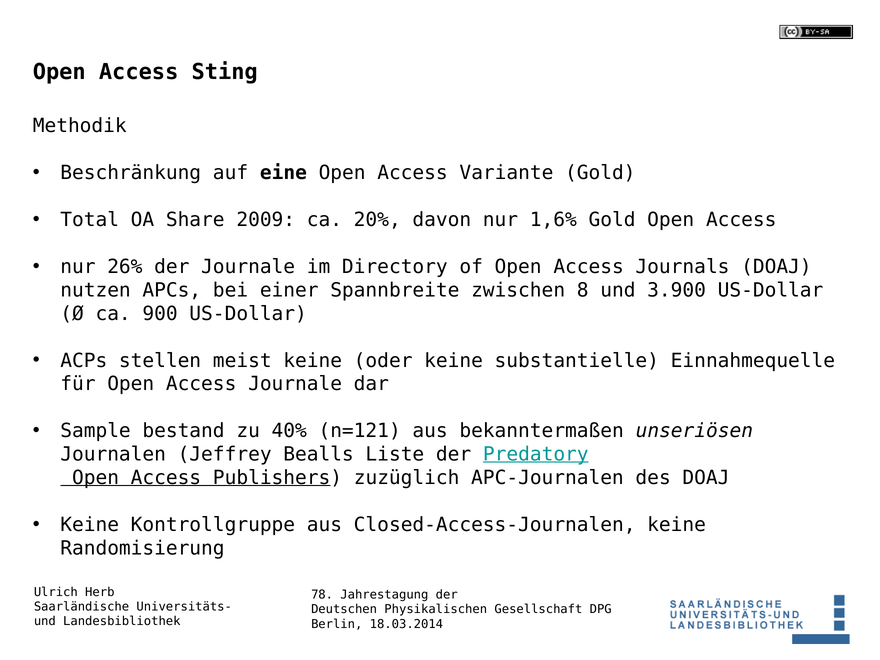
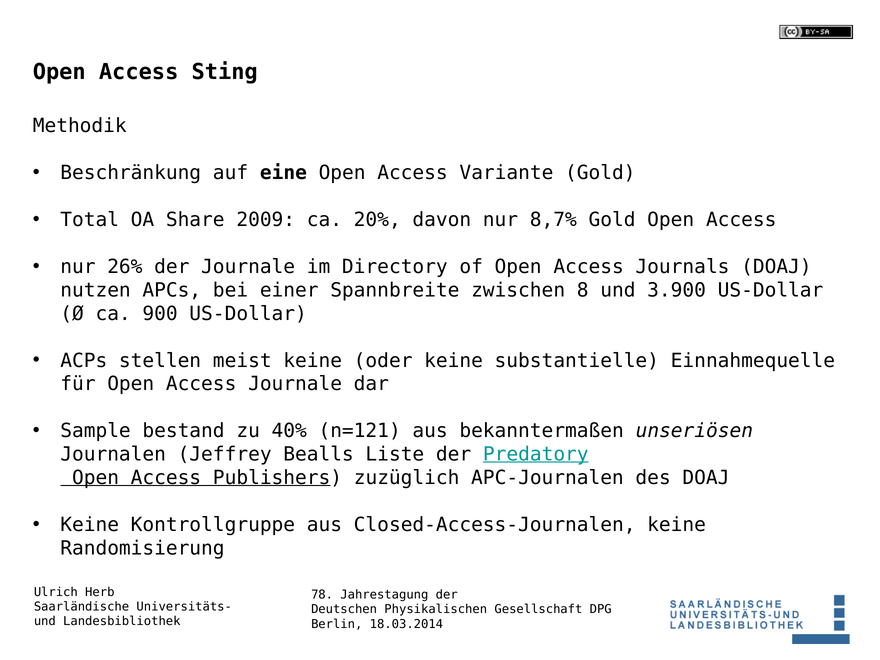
1,6%: 1,6% -> 8,7%
